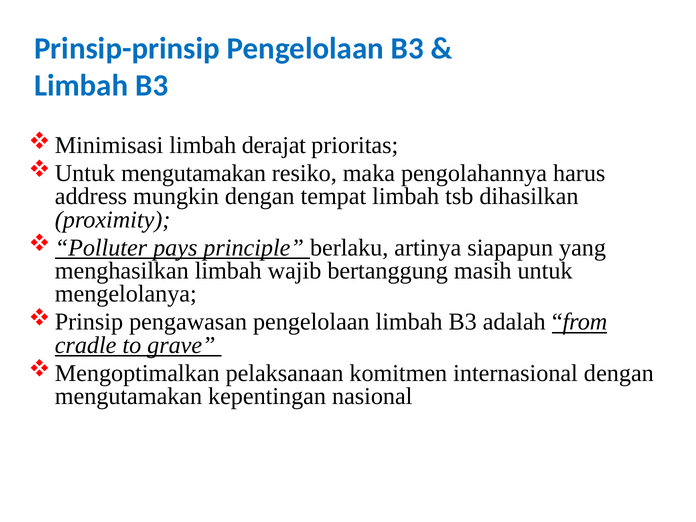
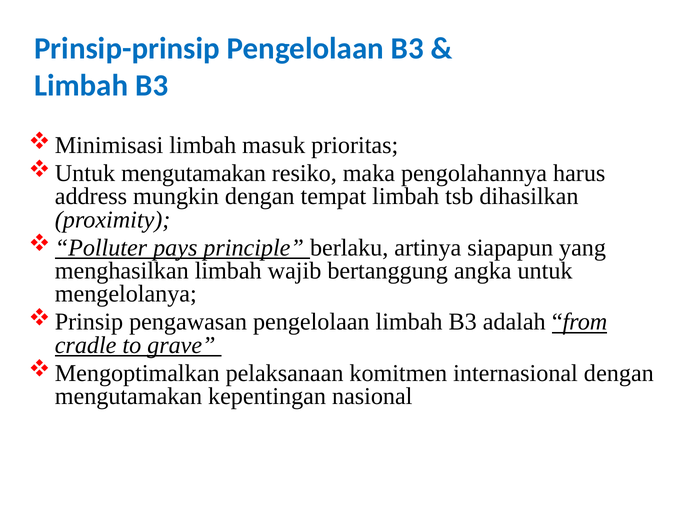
derajat: derajat -> masuk
masih: masih -> angka
